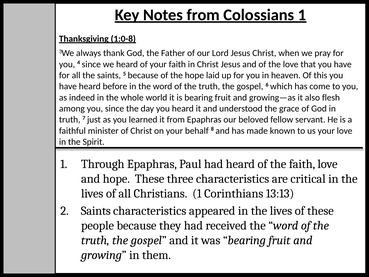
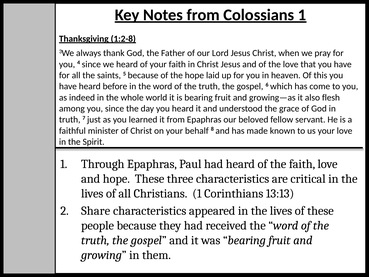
1:0-8: 1:0-8 -> 1:2-8
Saints at (96, 211): Saints -> Share
